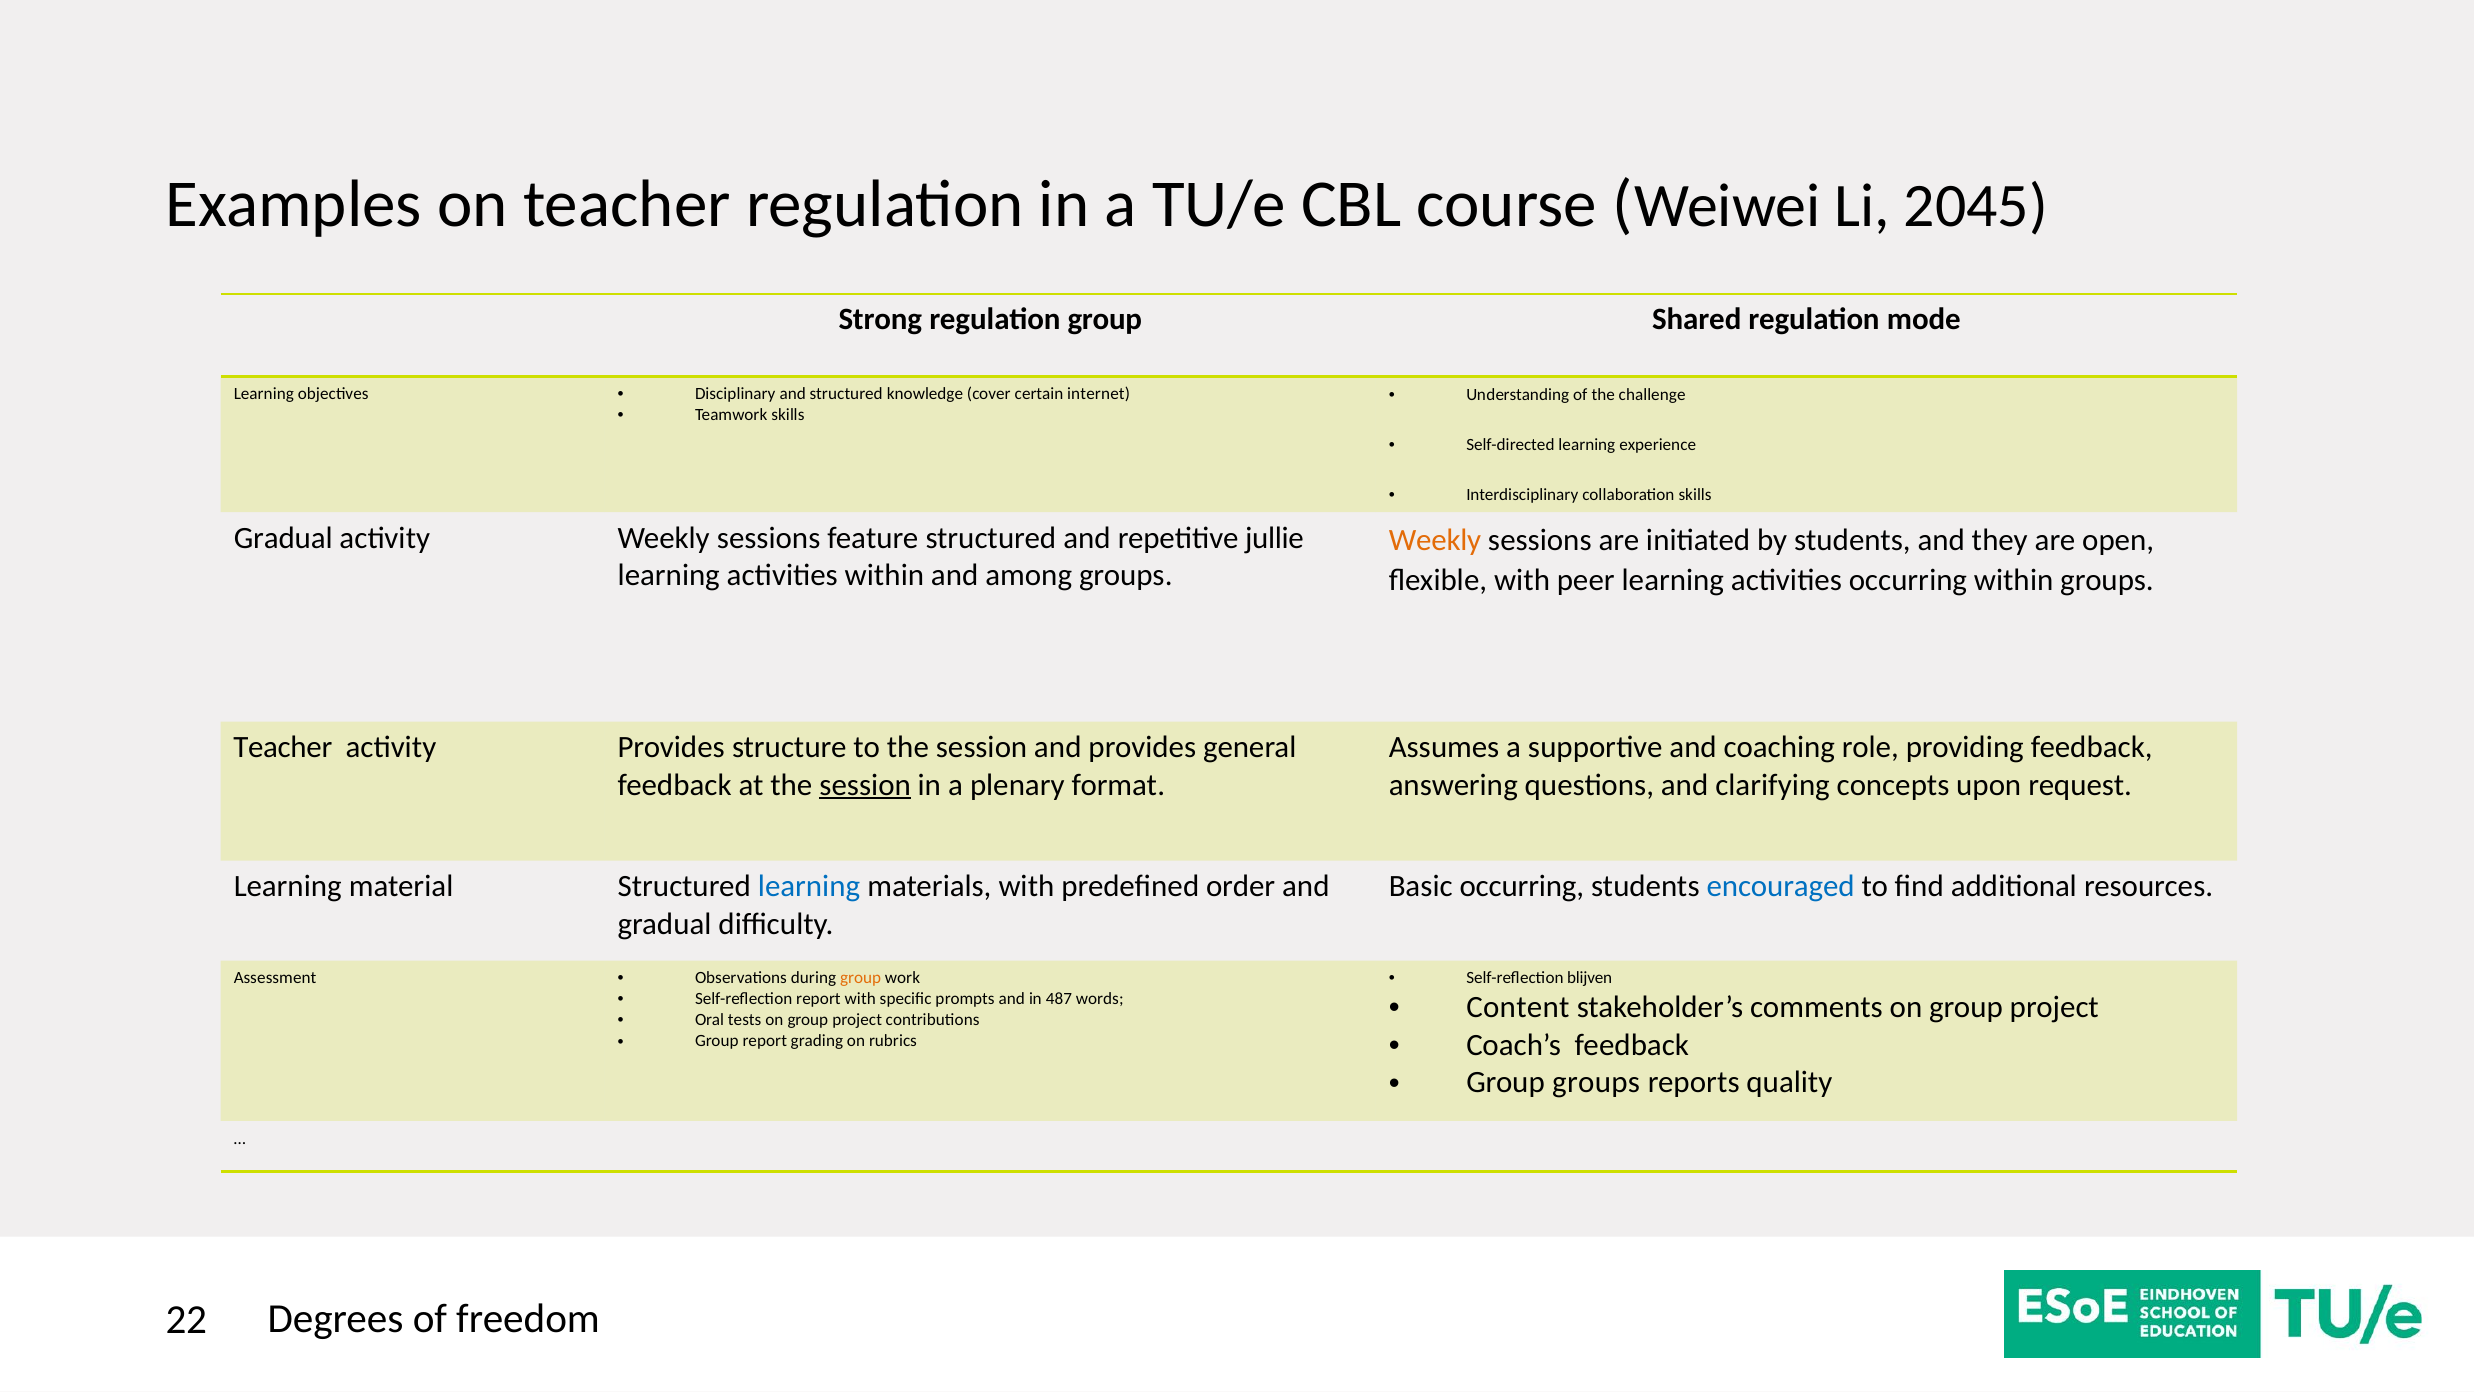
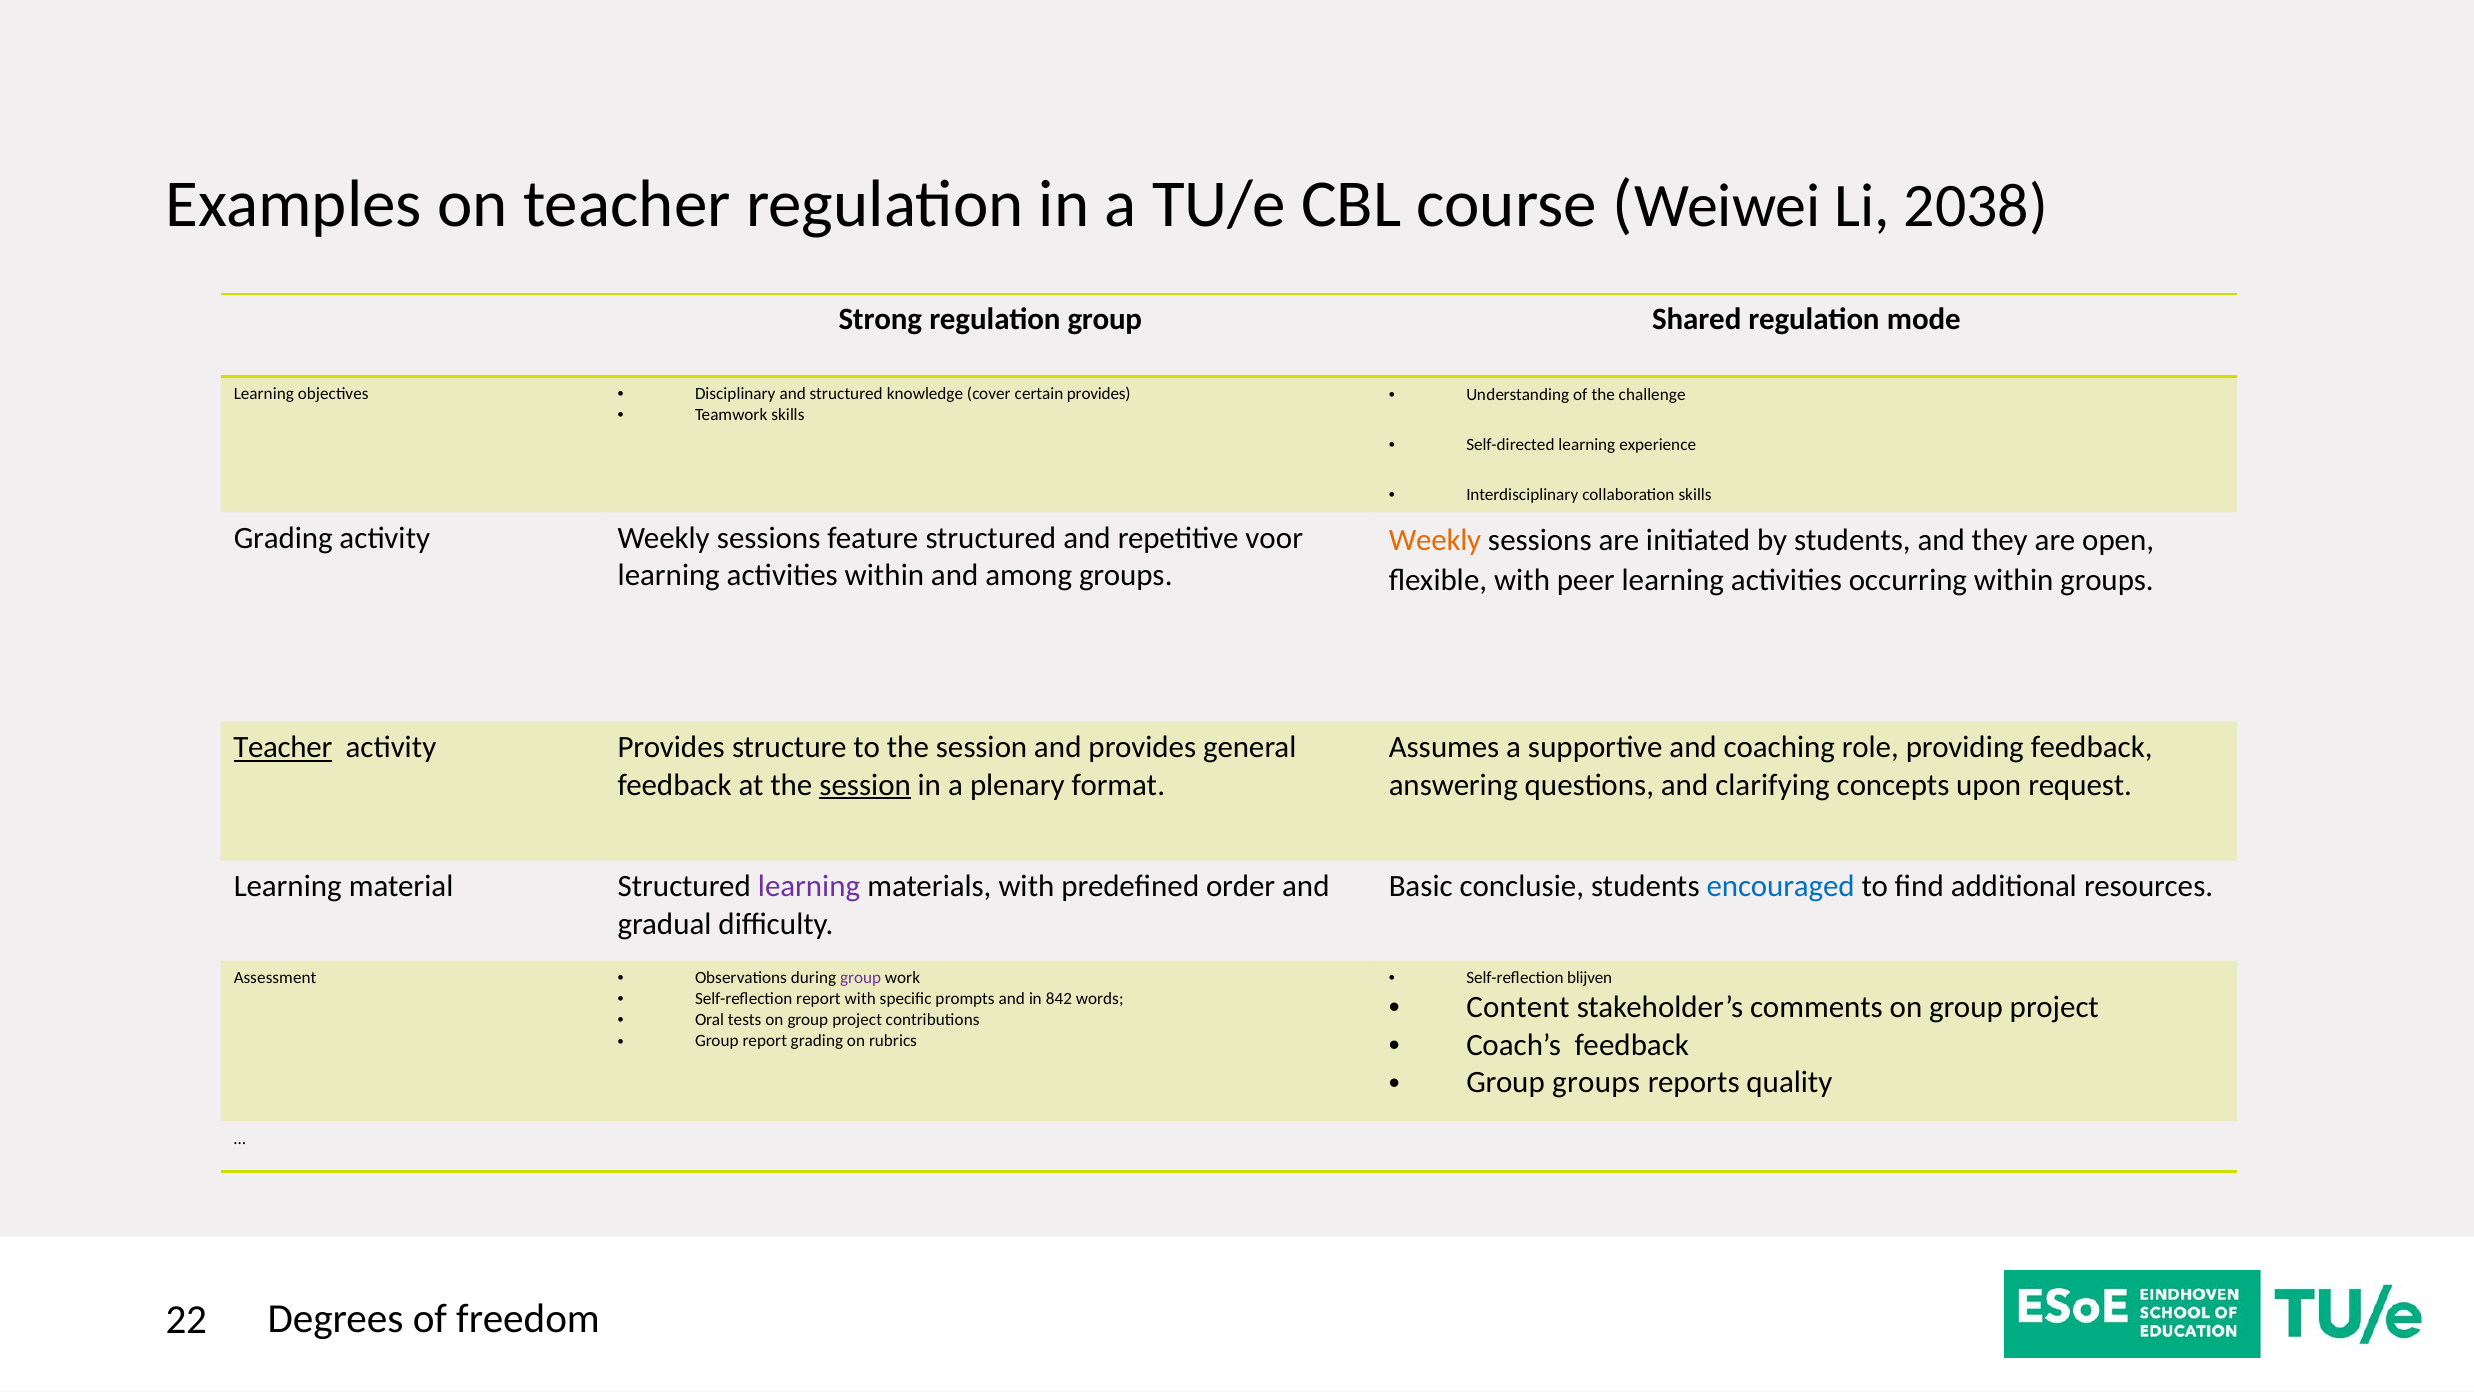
2045: 2045 -> 2038
certain internet: internet -> provides
Gradual at (283, 538): Gradual -> Grading
jullie: jullie -> voor
Teacher at (283, 747) underline: none -> present
learning at (809, 886) colour: blue -> purple
Basic occurring: occurring -> conclusie
group at (861, 978) colour: orange -> purple
487: 487 -> 842
